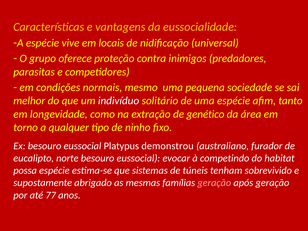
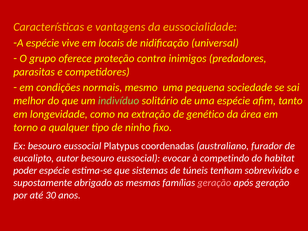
indivíduo colour: white -> light green
demonstrou: demonstrou -> coordenadas
norte: norte -> autor
possa: possa -> poder
77: 77 -> 30
